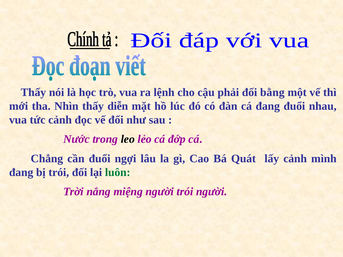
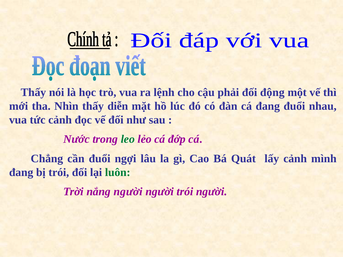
bằng: bằng -> động
leo colour: black -> green
nắng miệng: miệng -> người
